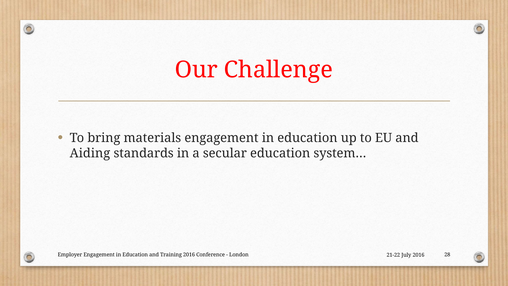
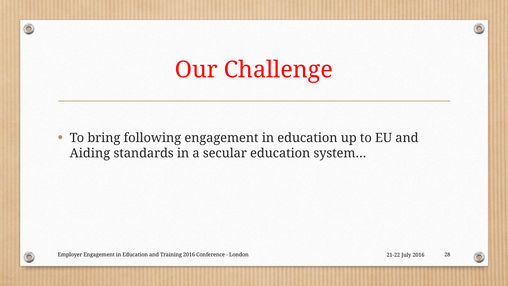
materials: materials -> following
